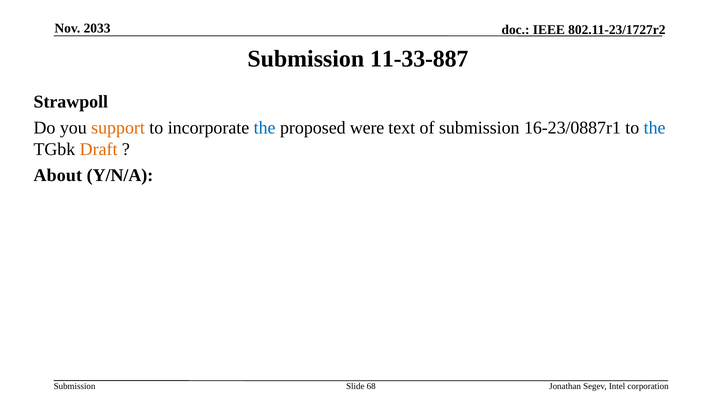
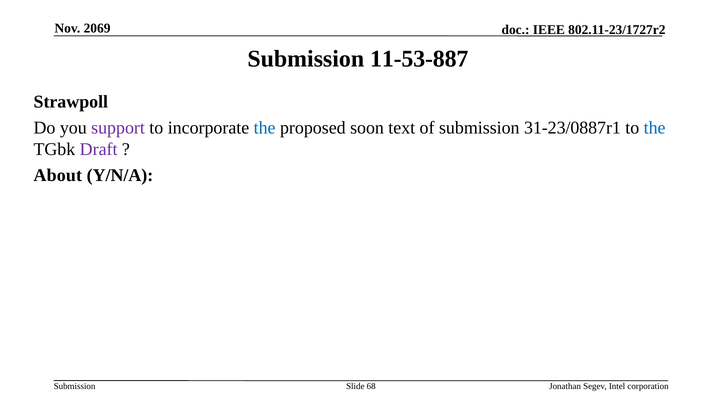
2033: 2033 -> 2069
11-33-887: 11-33-887 -> 11-53-887
support colour: orange -> purple
were: were -> soon
16-23/0887r1: 16-23/0887r1 -> 31-23/0887r1
Draft colour: orange -> purple
